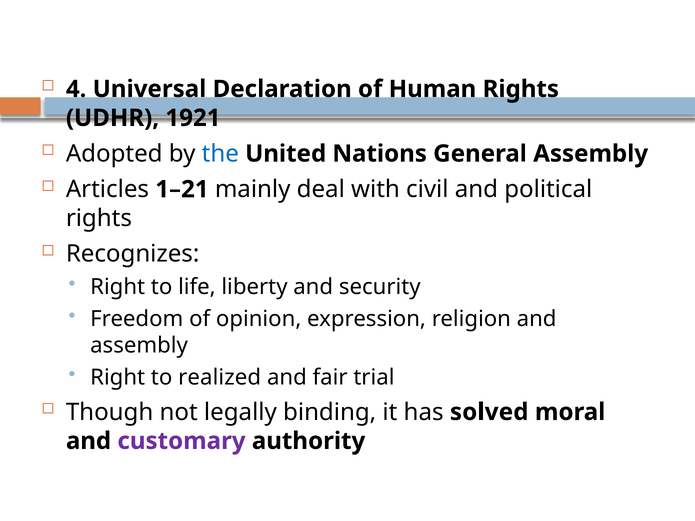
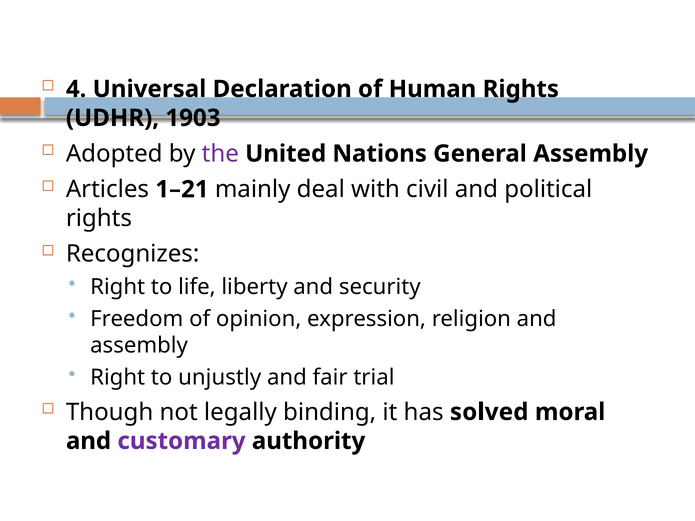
1921: 1921 -> 1903
the colour: blue -> purple
realized: realized -> unjustly
